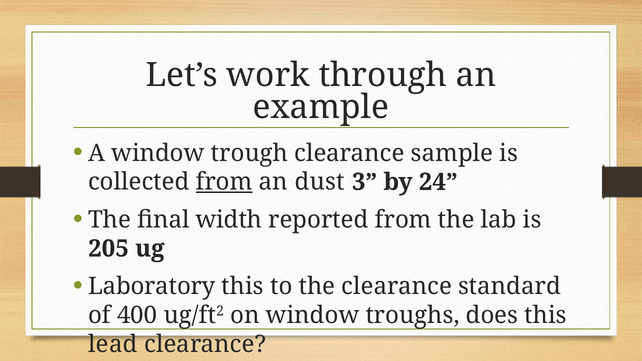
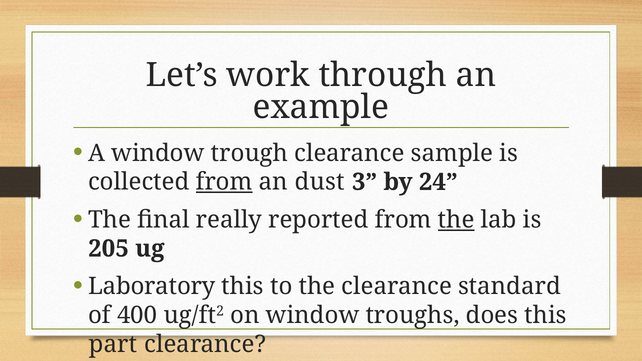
width: width -> really
the at (456, 220) underline: none -> present
lead: lead -> part
